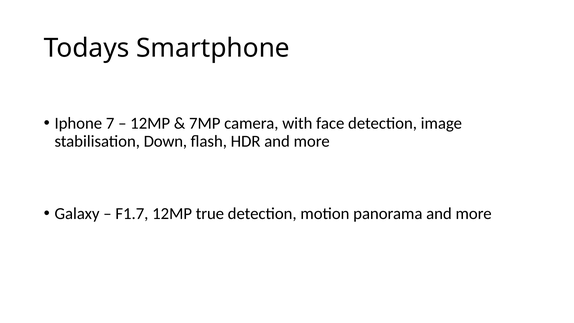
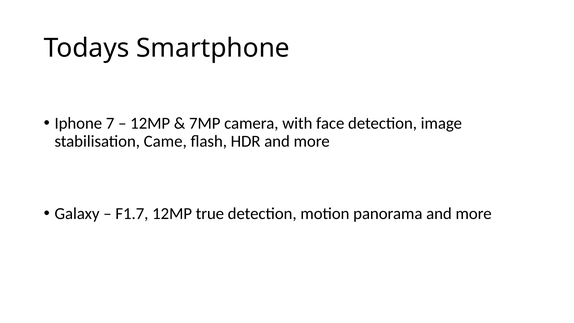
Down: Down -> Came
